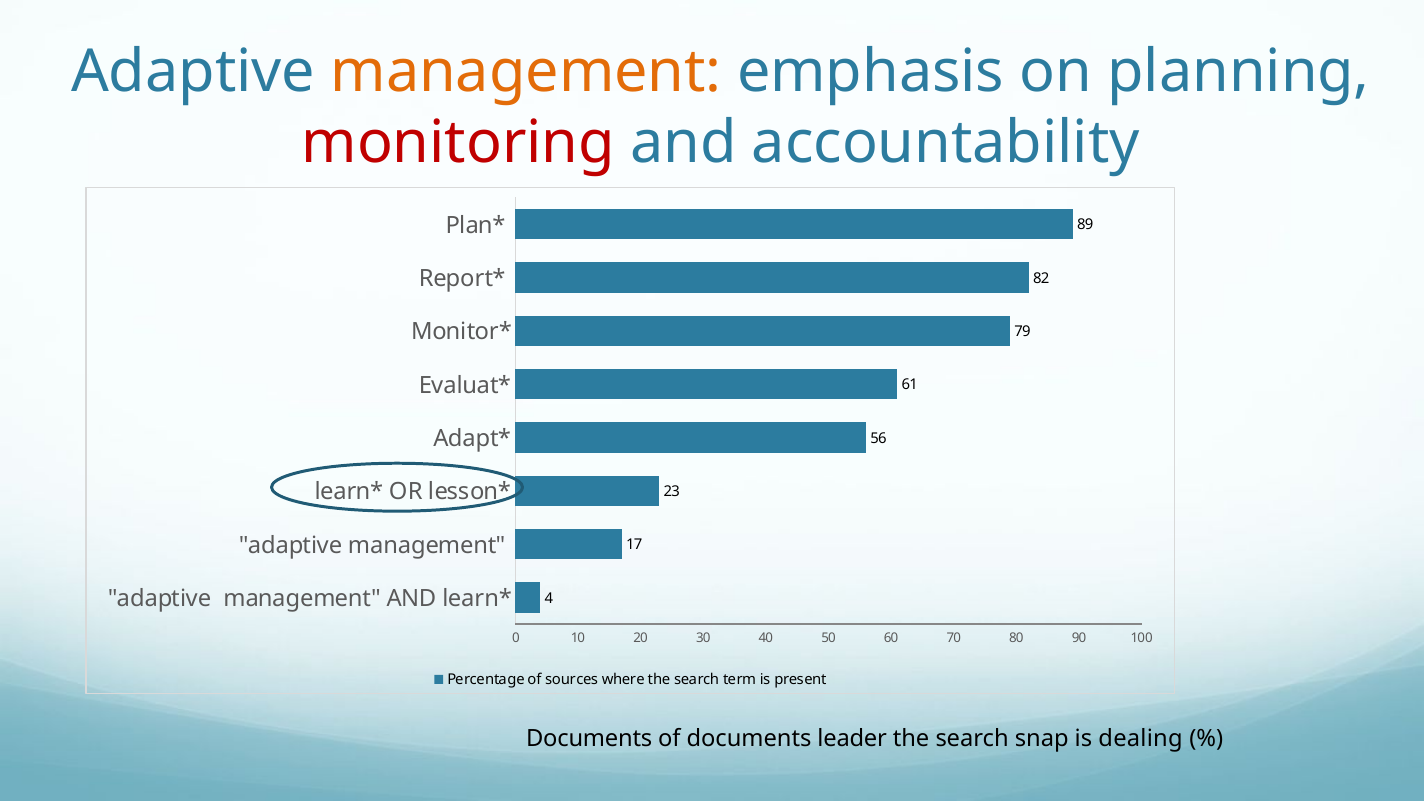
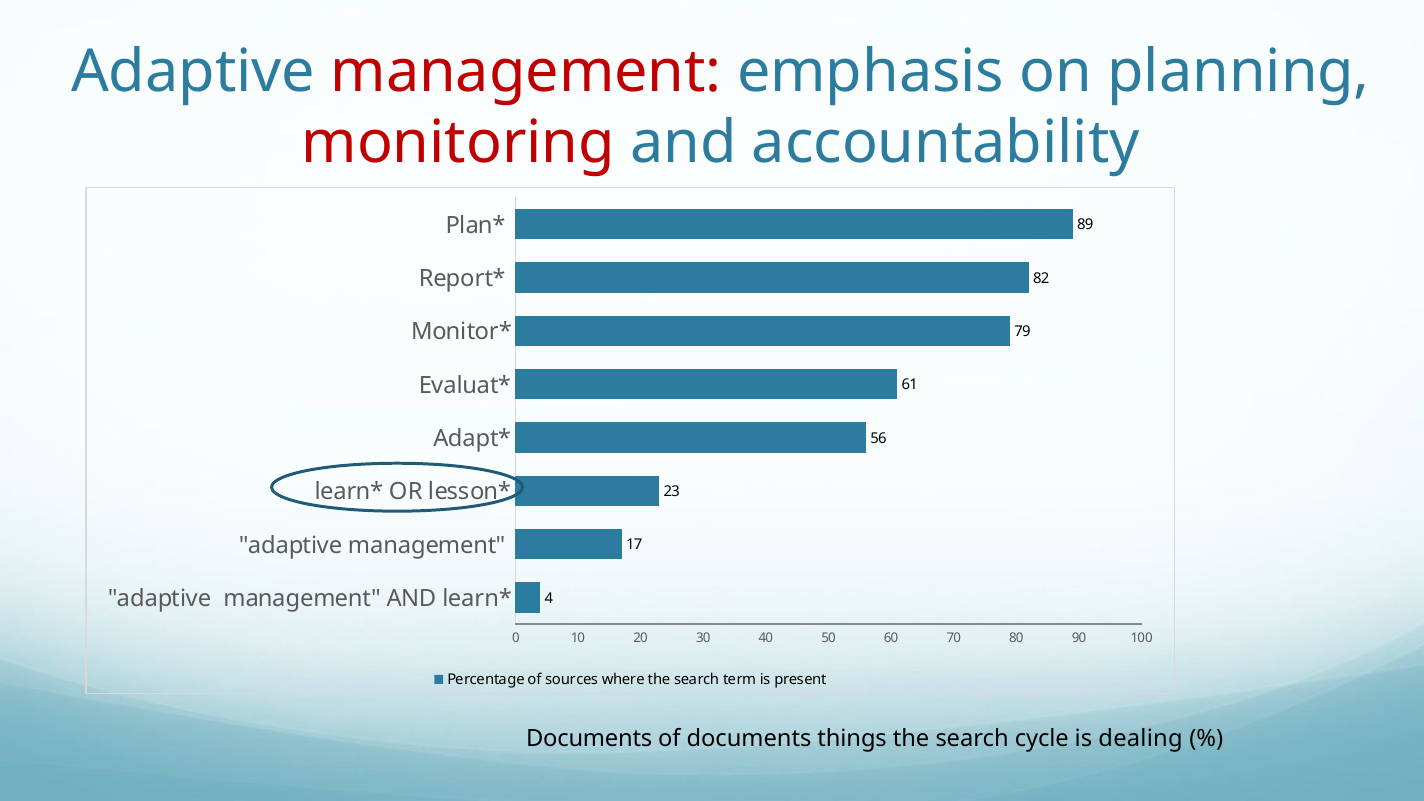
management at (526, 72) colour: orange -> red
leader: leader -> things
snap: snap -> cycle
